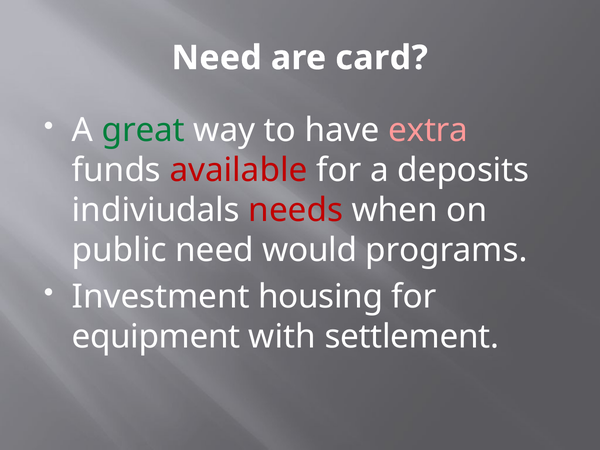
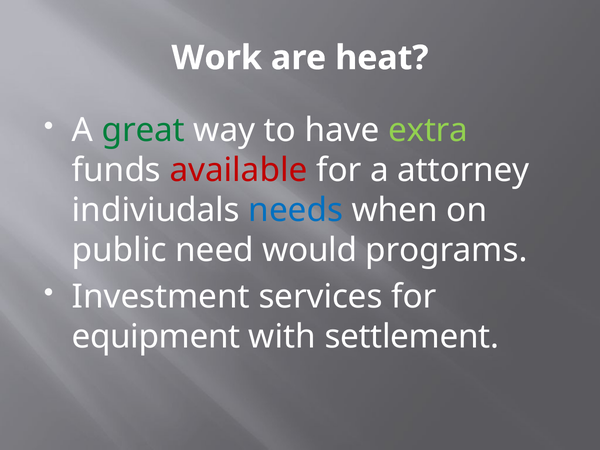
Need at (217, 58): Need -> Work
card: card -> heat
extra colour: pink -> light green
deposits: deposits -> attorney
needs colour: red -> blue
housing: housing -> services
